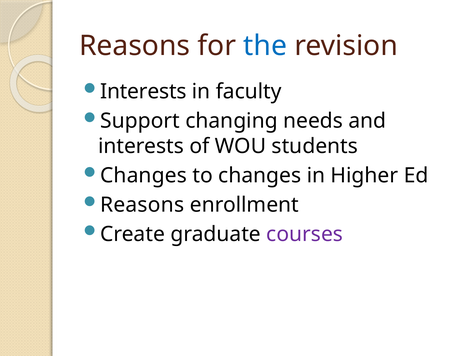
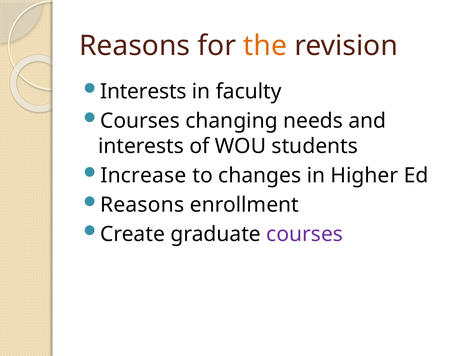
the colour: blue -> orange
Support at (140, 121): Support -> Courses
Changes at (144, 175): Changes -> Increase
